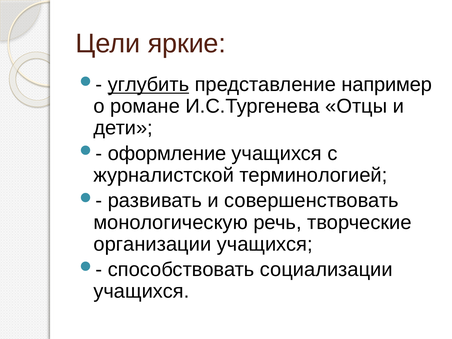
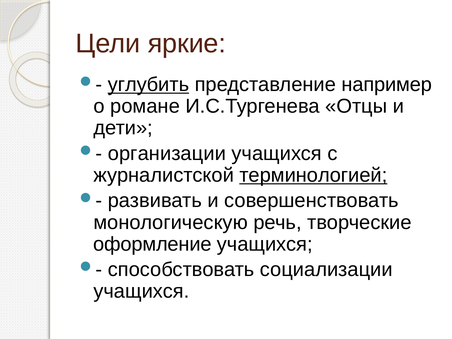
оформление: оформление -> организации
терминологией underline: none -> present
организации: организации -> оформление
